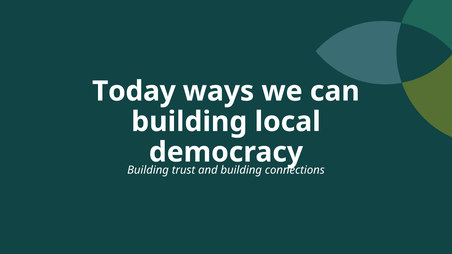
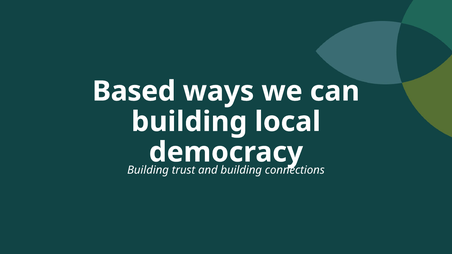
Today: Today -> Based
